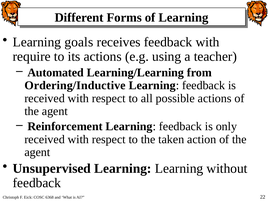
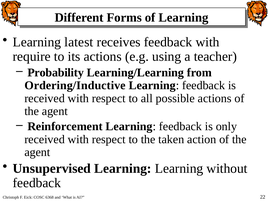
goals: goals -> latest
Automated: Automated -> Probability
